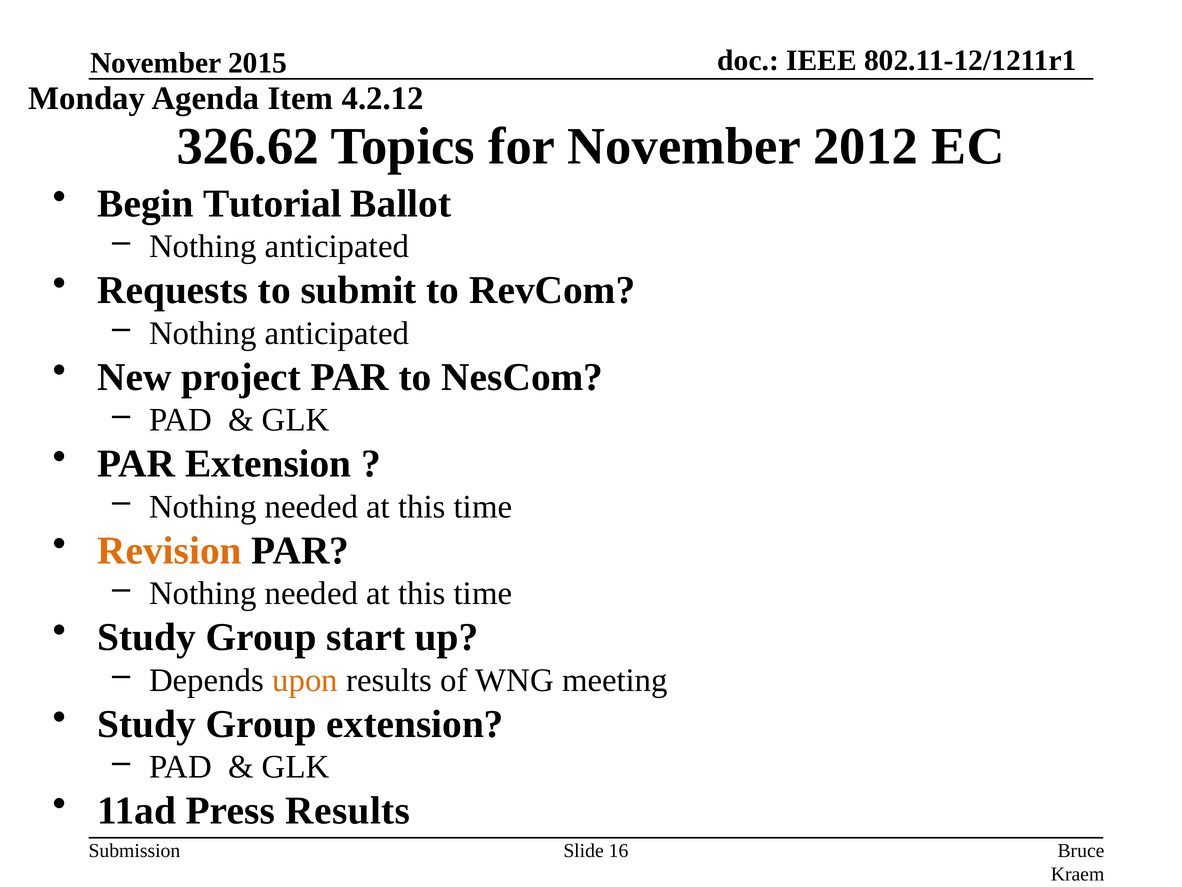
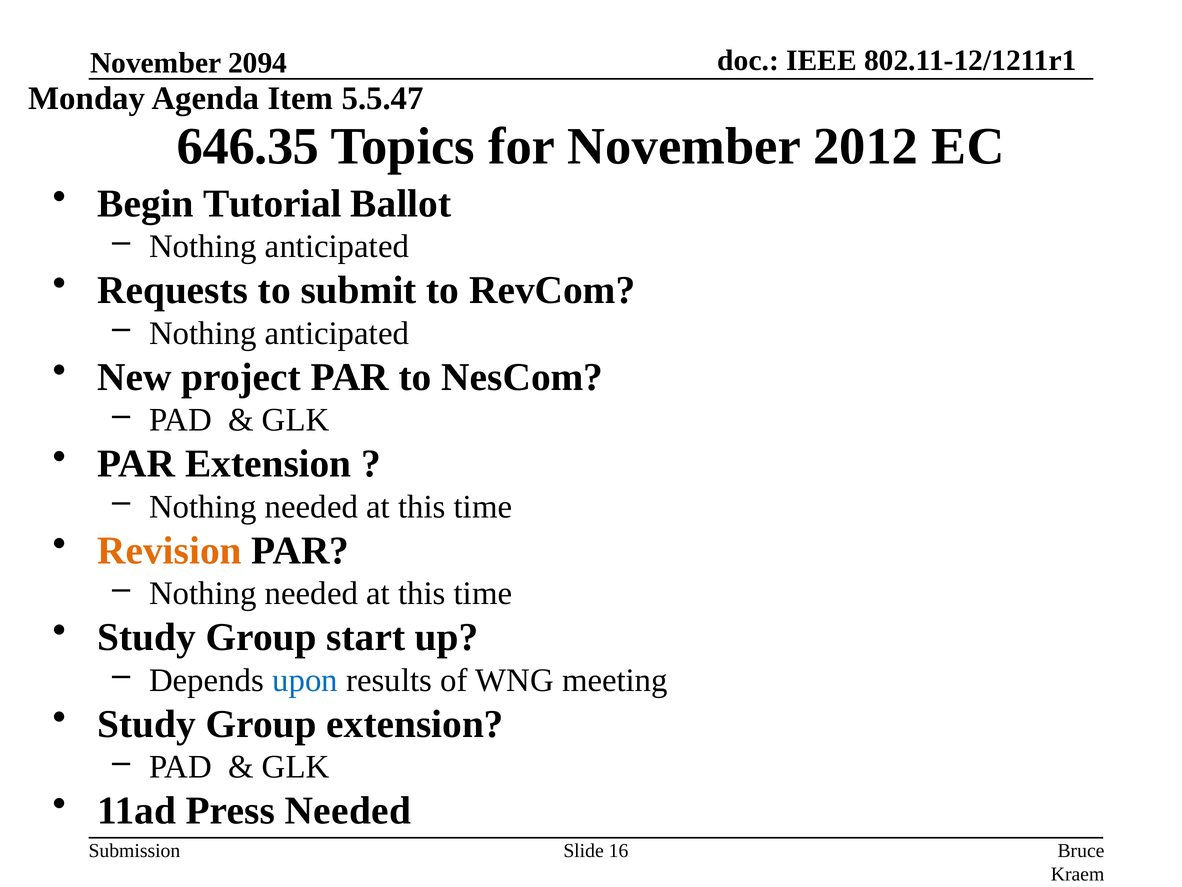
2015: 2015 -> 2094
4.2.12: 4.2.12 -> 5.5.47
326.62: 326.62 -> 646.35
upon colour: orange -> blue
Press Results: Results -> Needed
